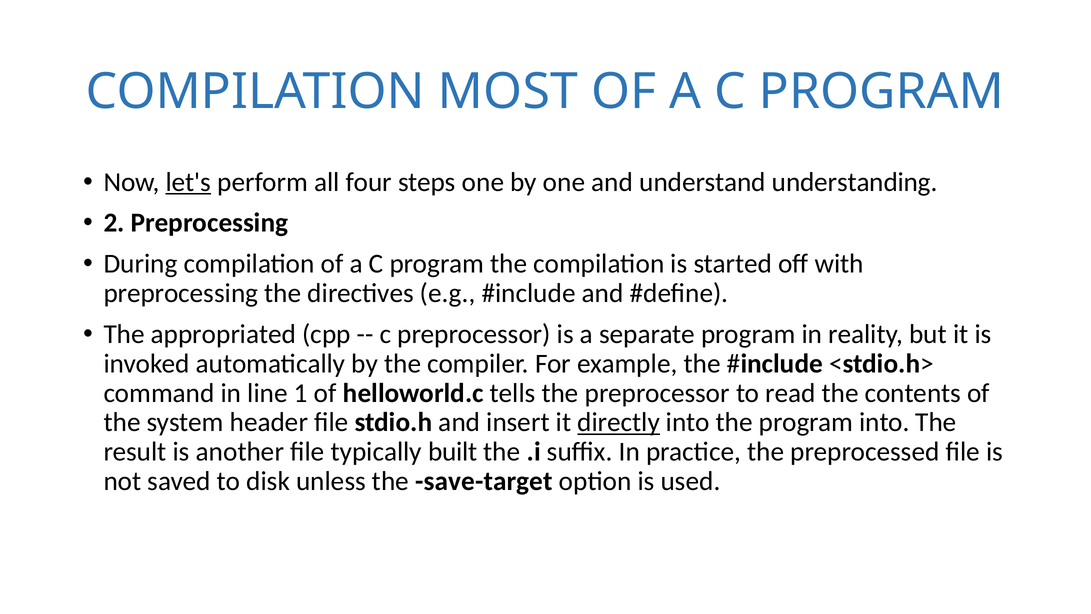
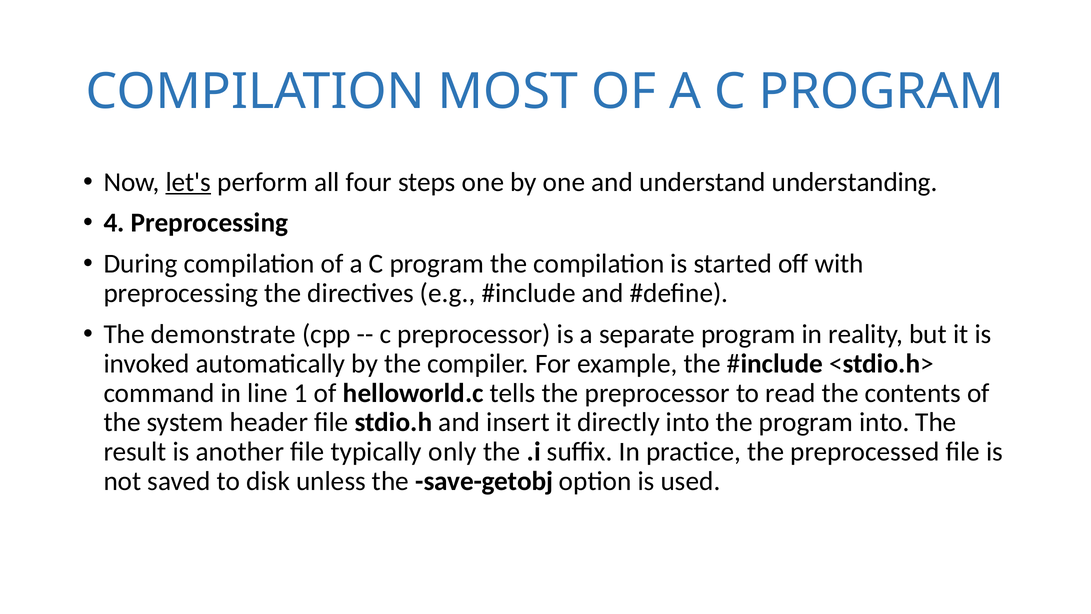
2: 2 -> 4
appropriated: appropriated -> demonstrate
directly underline: present -> none
built: built -> only
save-target: save-target -> save-getobj
